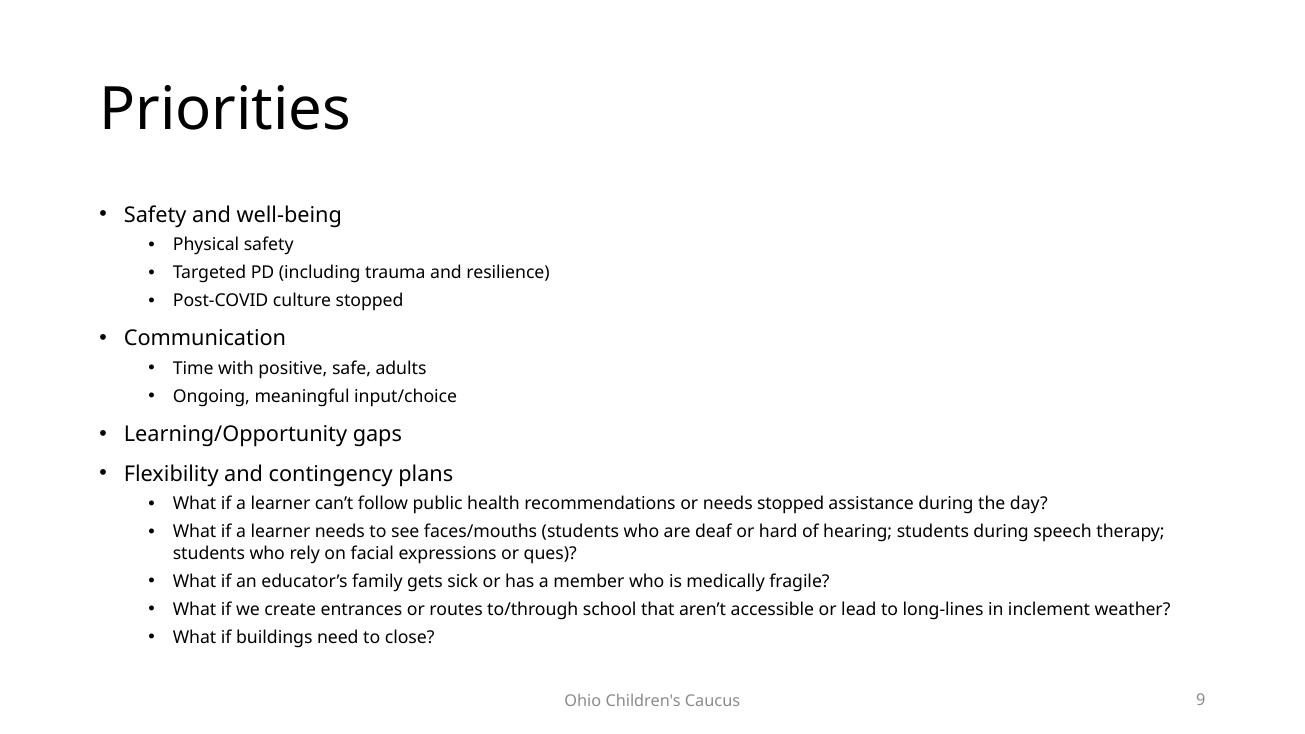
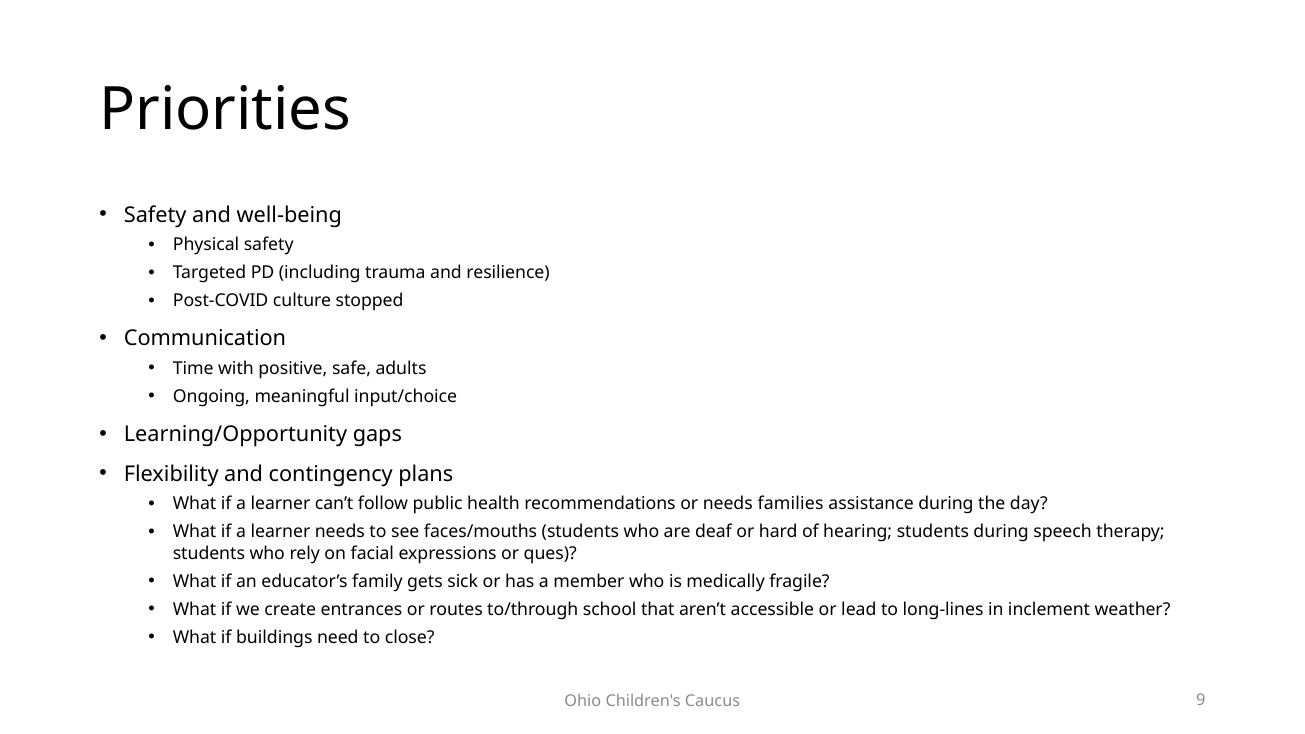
needs stopped: stopped -> families
